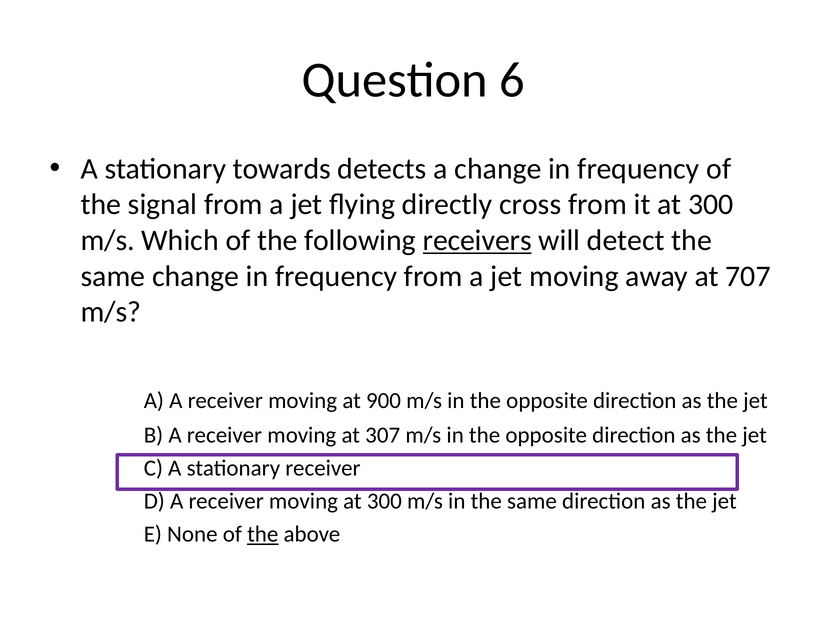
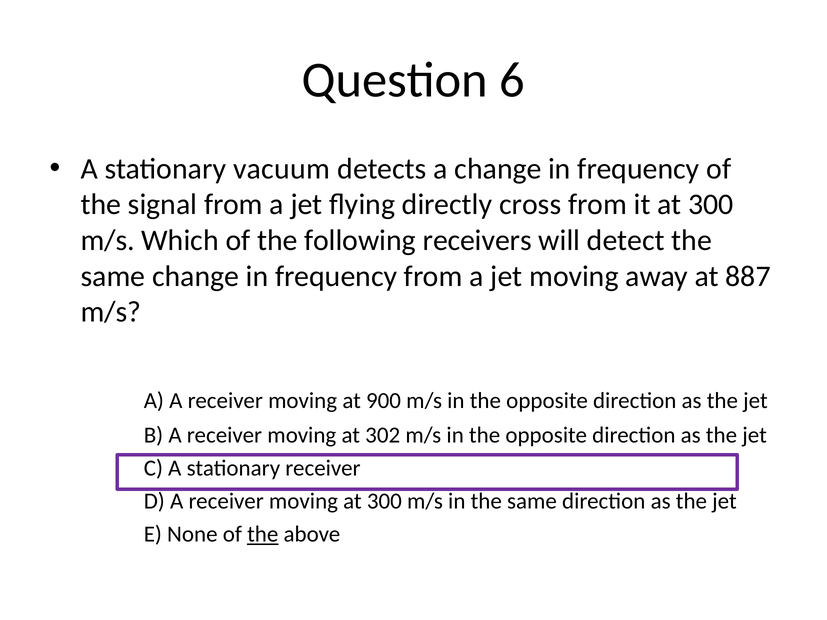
towards: towards -> vacuum
receivers underline: present -> none
707: 707 -> 887
307: 307 -> 302
